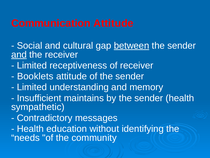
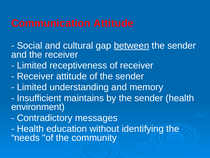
and at (19, 54) underline: present -> none
Booklets at (35, 76): Booklets -> Receiver
sympathetic: sympathetic -> environment
